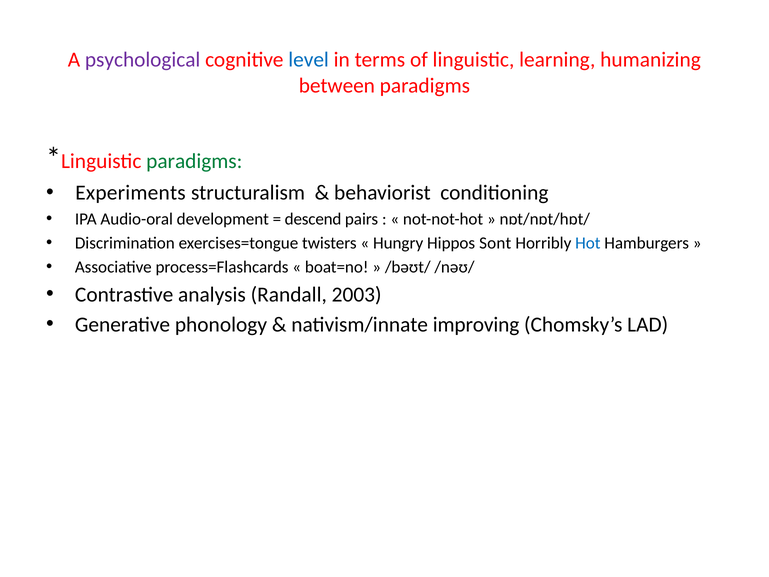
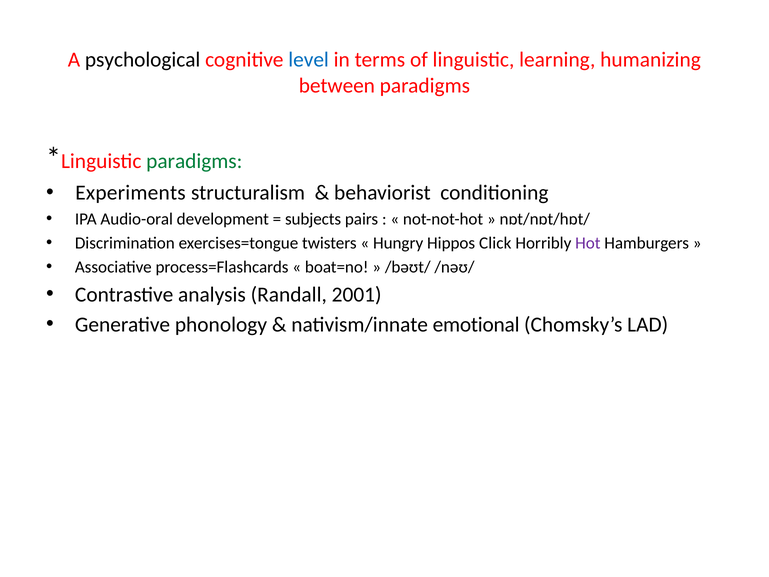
psychological colour: purple -> black
descend: descend -> subjects
Sont: Sont -> Click
Hot colour: blue -> purple
2003: 2003 -> 2001
improving: improving -> emotional
